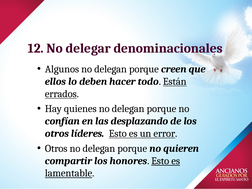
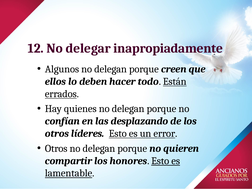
denominacionales: denominacionales -> inapropiadamente
